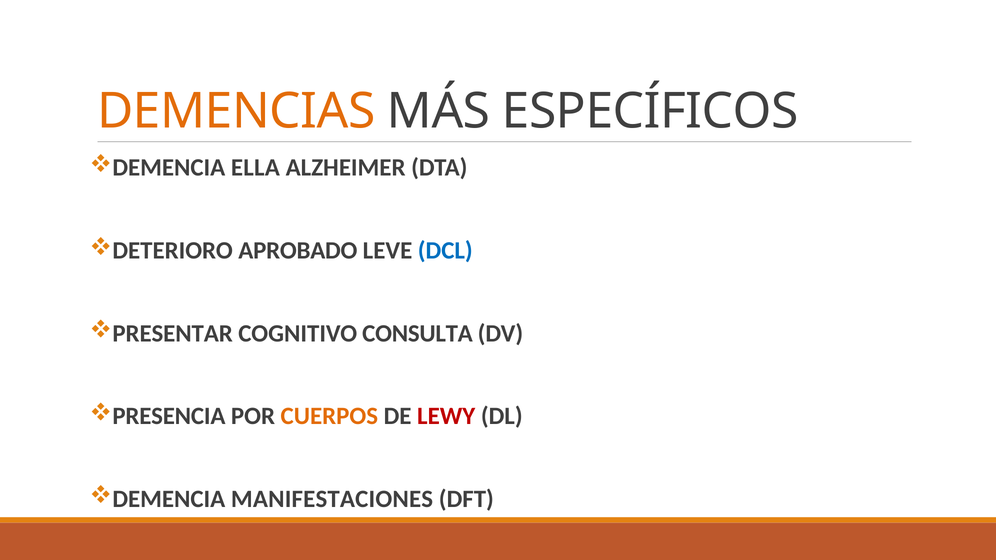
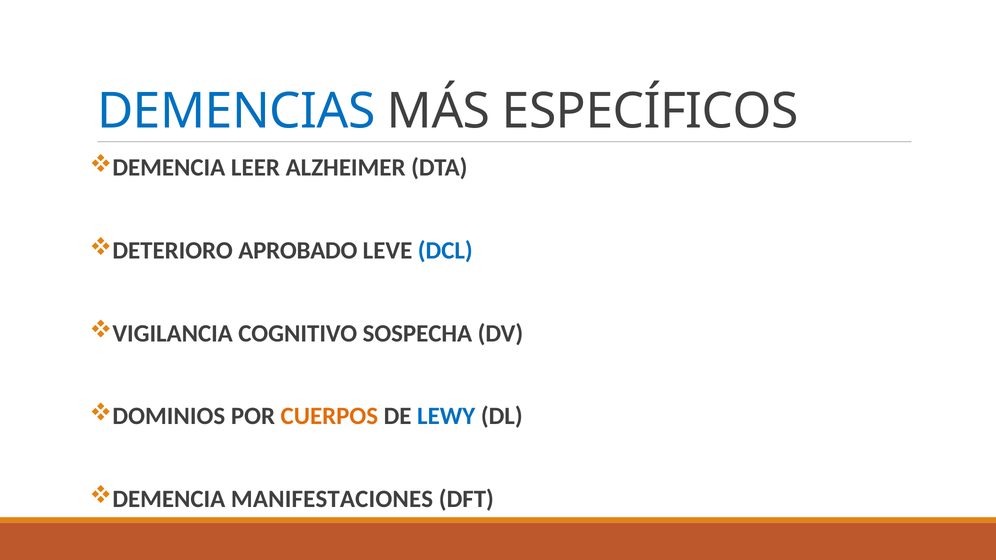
DEMENCIAS colour: orange -> blue
ELLA: ELLA -> LEER
PRESENTAR: PRESENTAR -> VIGILANCIA
CONSULTA: CONSULTA -> SOSPECHA
PRESENCIA: PRESENCIA -> DOMINIOS
LEWY colour: red -> blue
